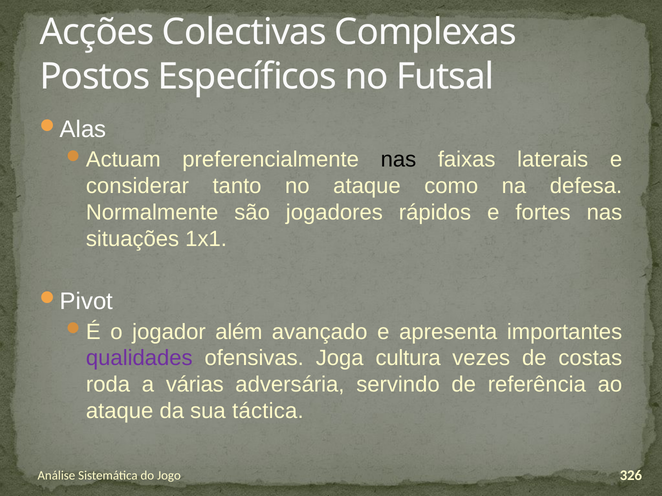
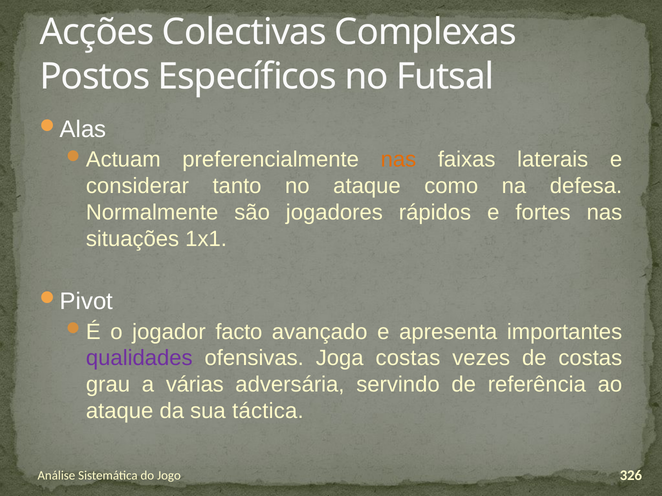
nas at (398, 160) colour: black -> orange
além: além -> facto
Joga cultura: cultura -> costas
roda: roda -> grau
